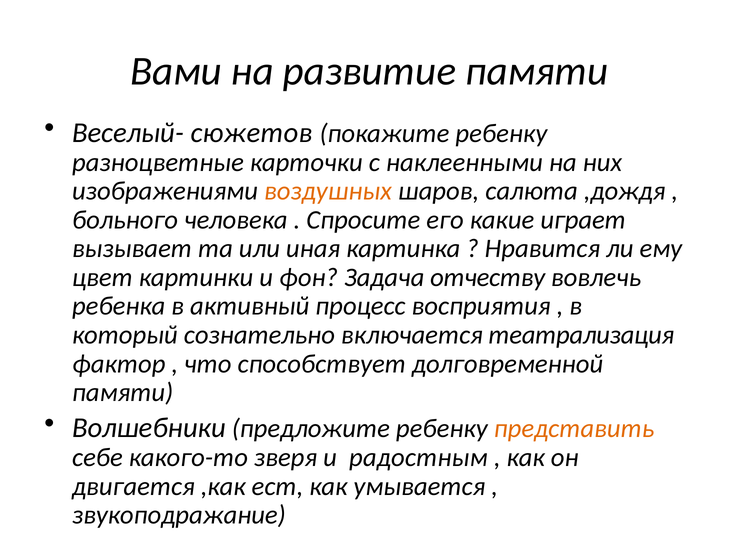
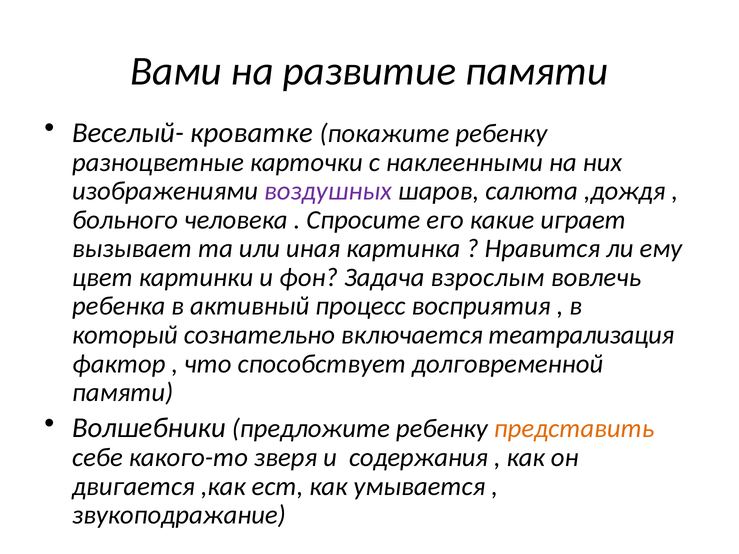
сюжетов: сюжетов -> кроватке
воздушных colour: orange -> purple
отчеству: отчеству -> взрослым
радостным: радостным -> содержания
